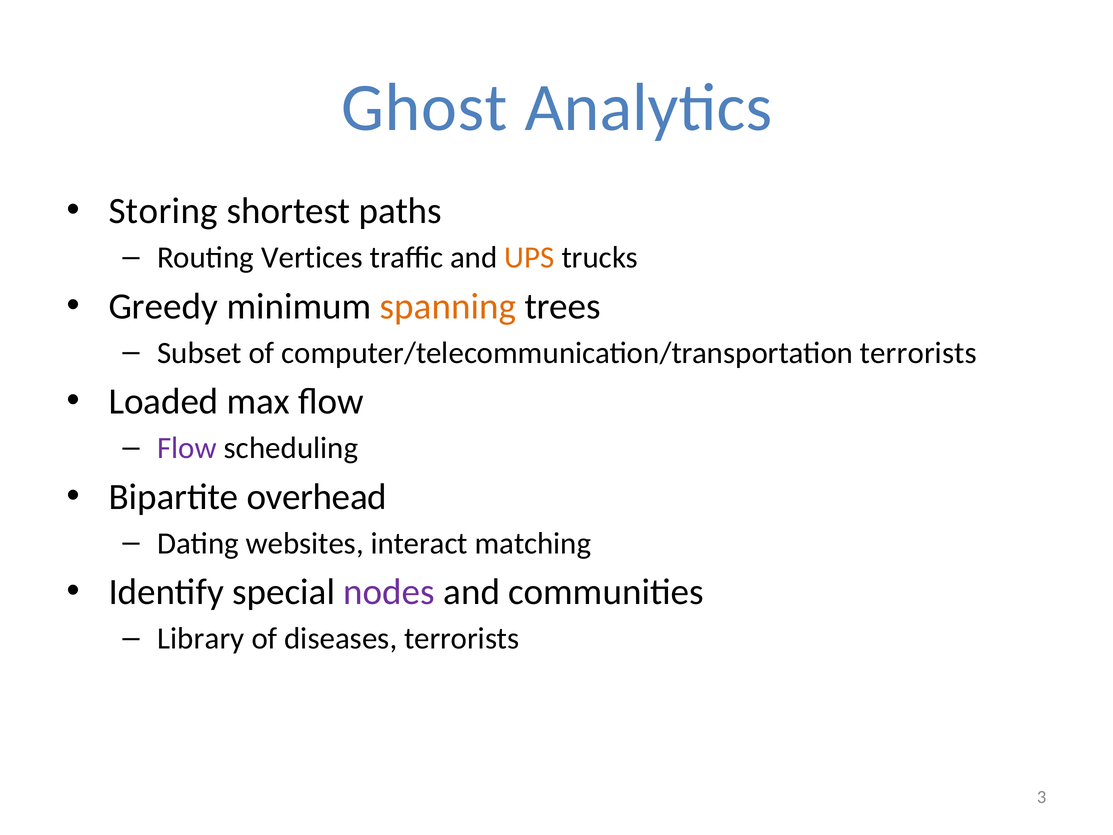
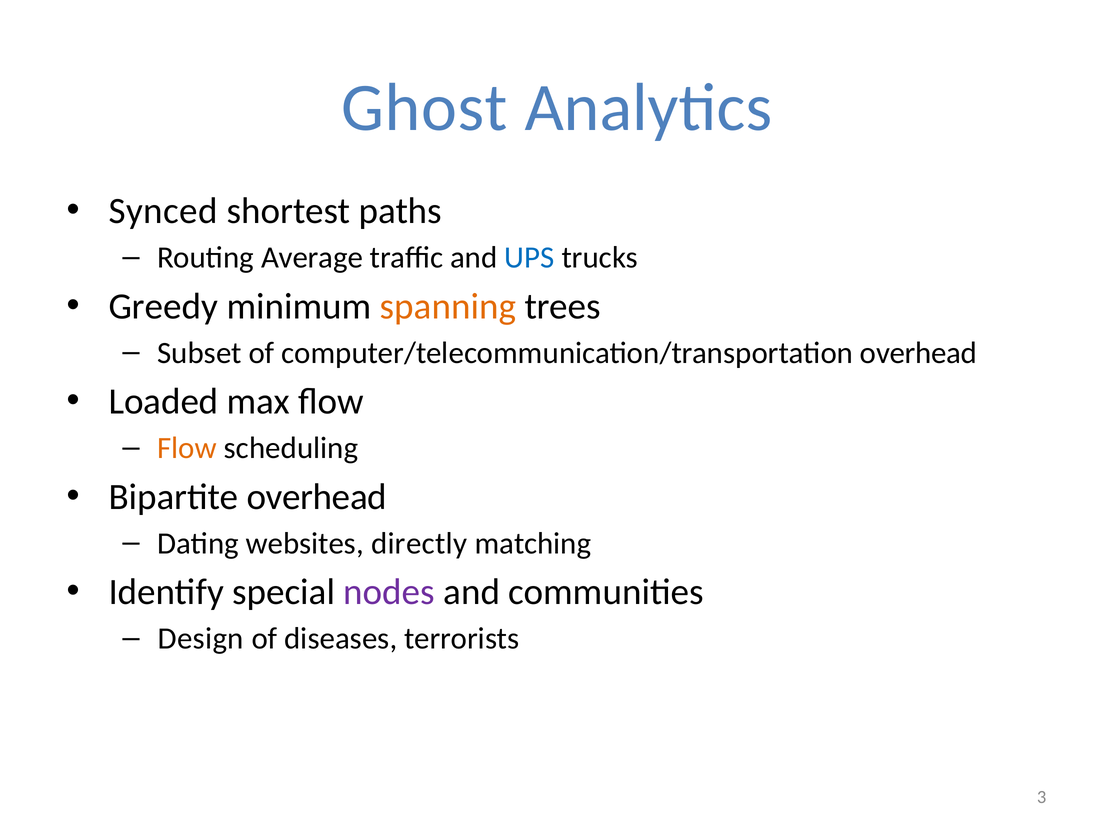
Storing: Storing -> Synced
Vertices: Vertices -> Average
UPS colour: orange -> blue
computer/telecommunication/transportation terrorists: terrorists -> overhead
Flow at (187, 448) colour: purple -> orange
interact: interact -> directly
Library: Library -> Design
